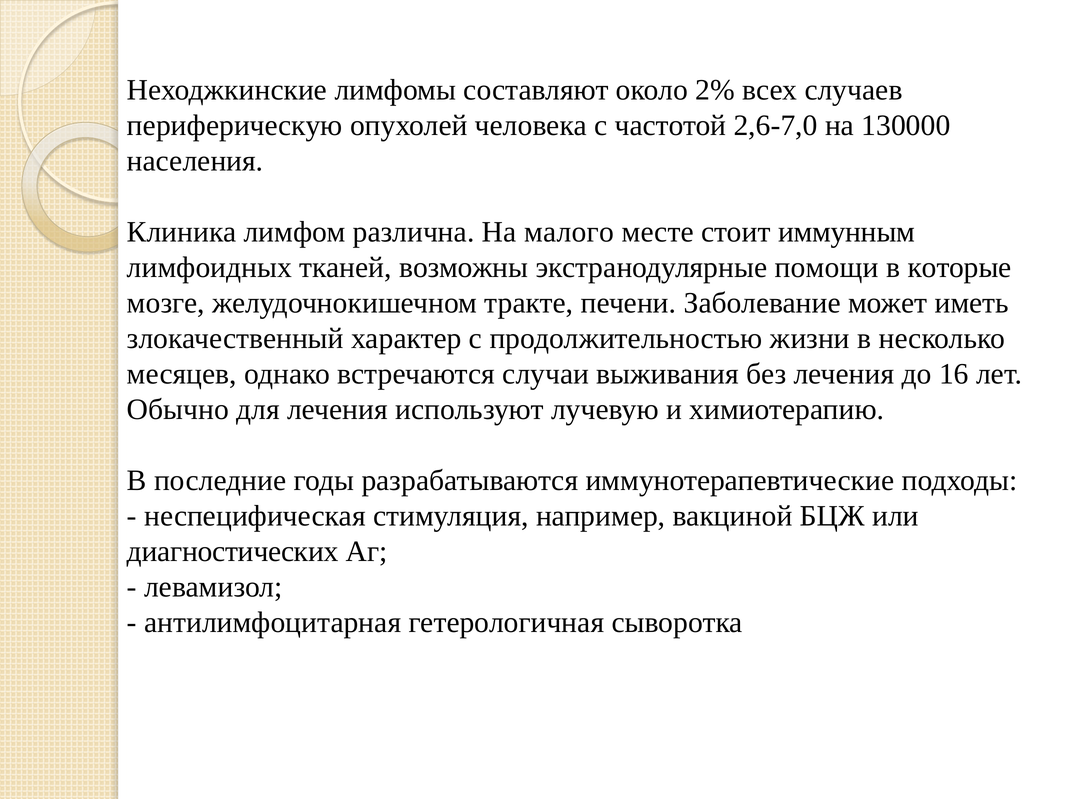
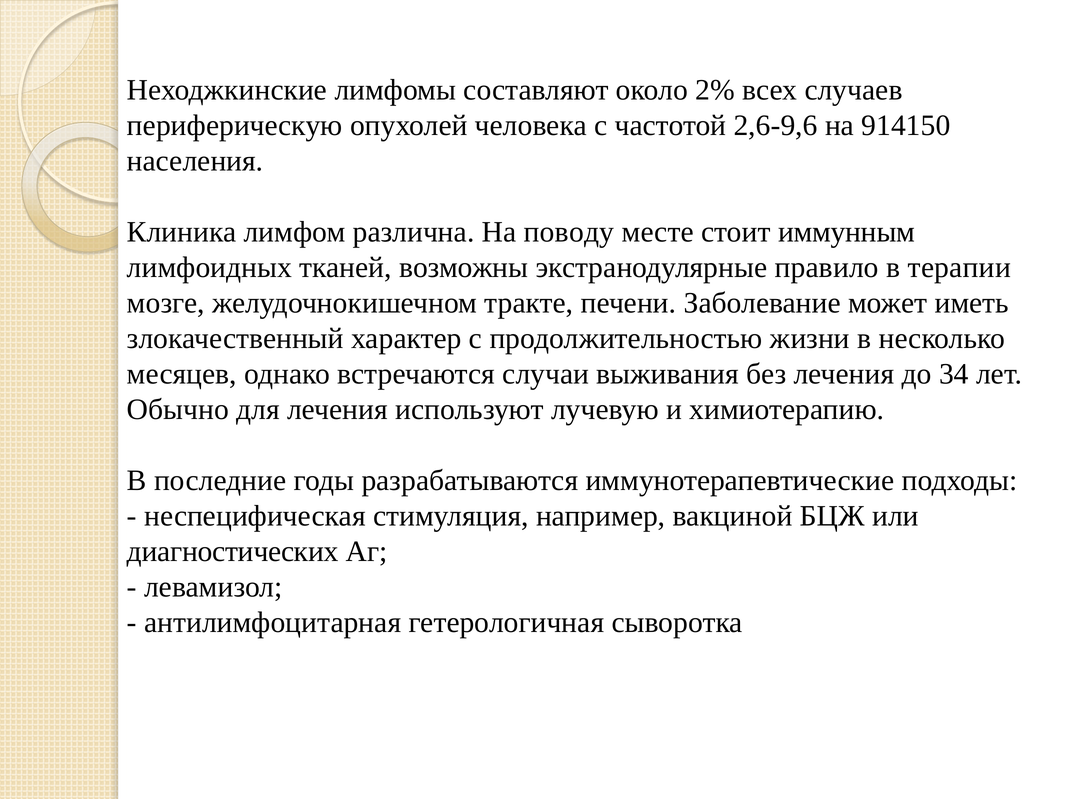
2,6-7,0: 2,6-7,0 -> 2,6-9,6
130000: 130000 -> 914150
малого: малого -> поводу
помощи: помощи -> правило
которые: которые -> терапии
16: 16 -> 34
